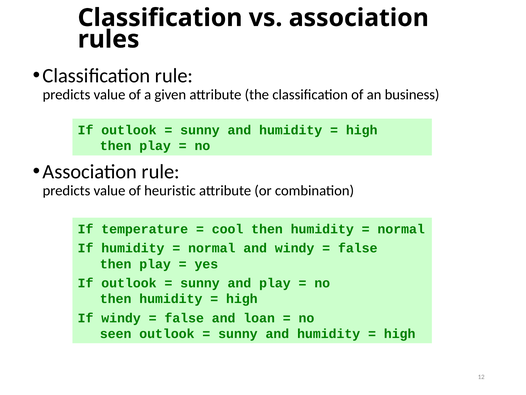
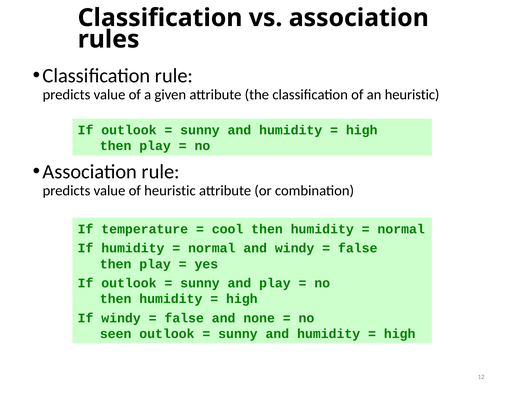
an business: business -> heuristic
loan: loan -> none
